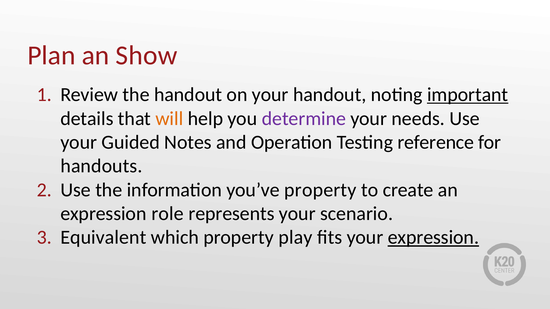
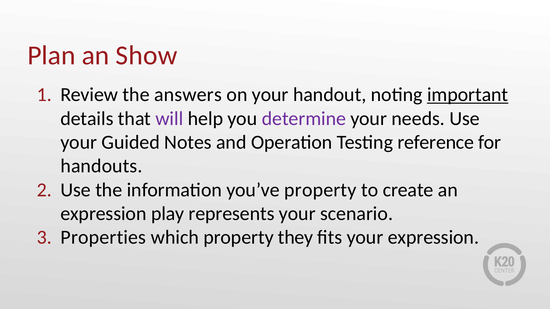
the handout: handout -> answers
will colour: orange -> purple
role: role -> play
Equivalent: Equivalent -> Properties
play: play -> they
expression at (433, 238) underline: present -> none
